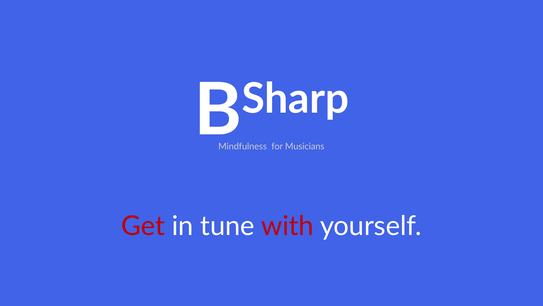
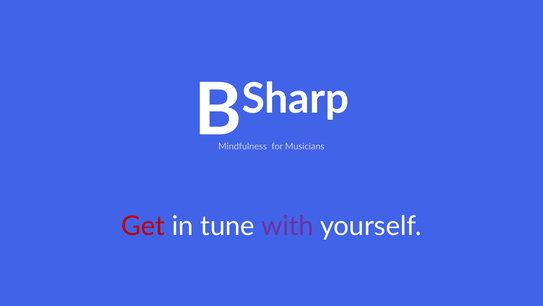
with colour: red -> purple
